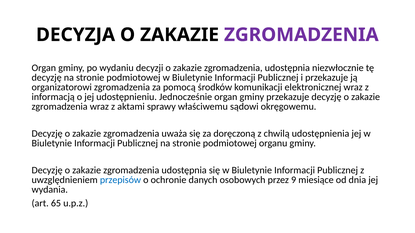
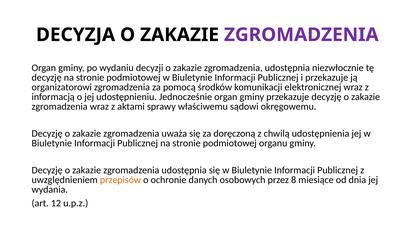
przepisów colour: blue -> orange
9: 9 -> 8
65: 65 -> 12
